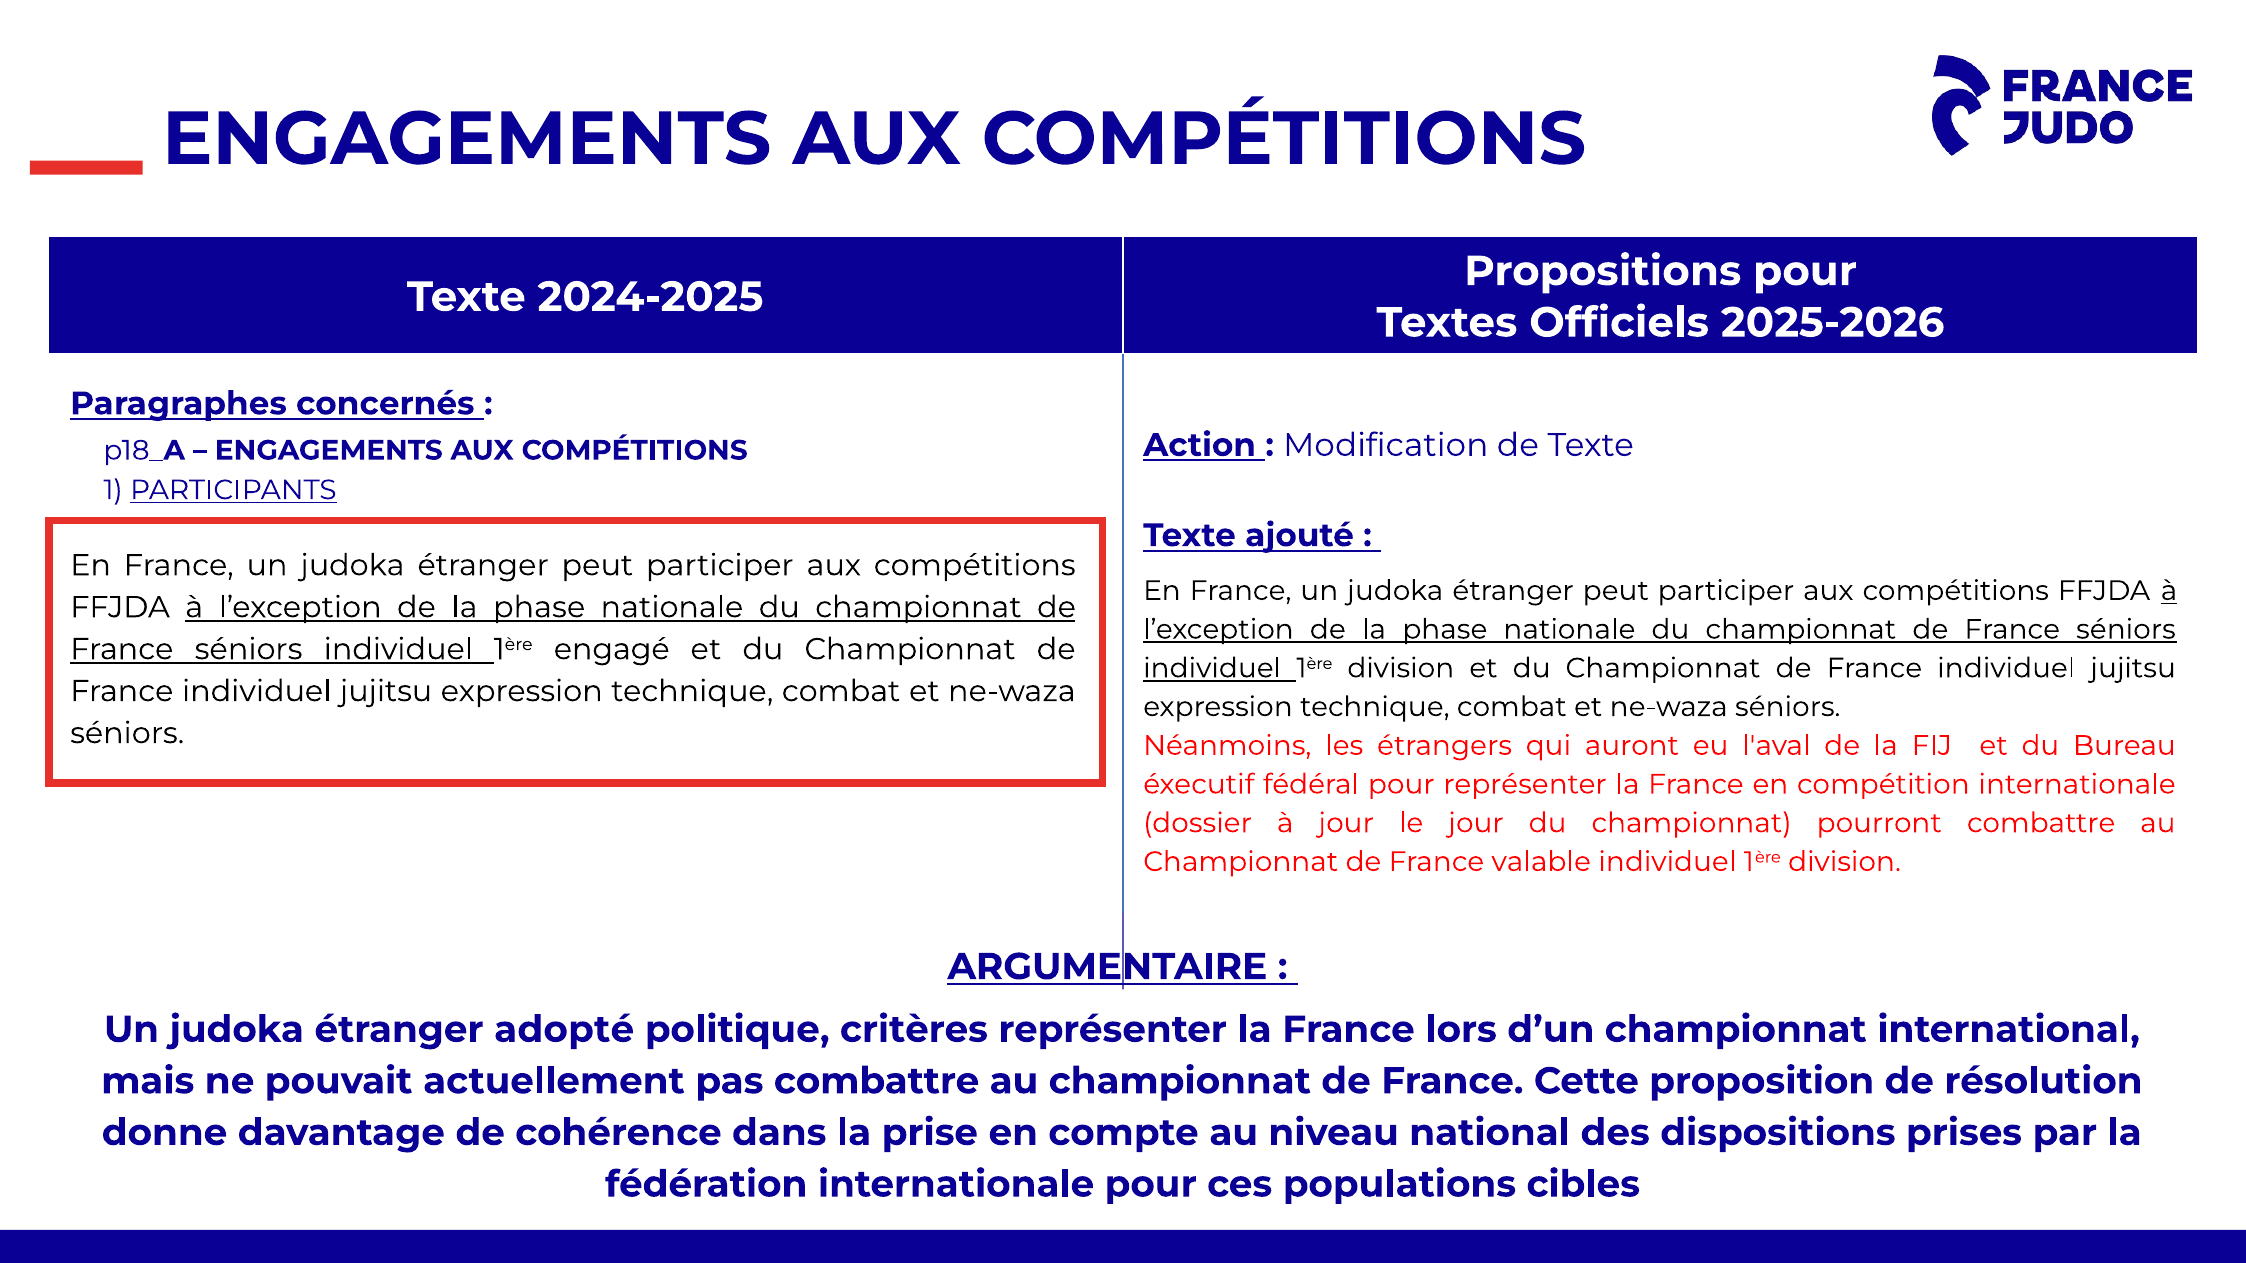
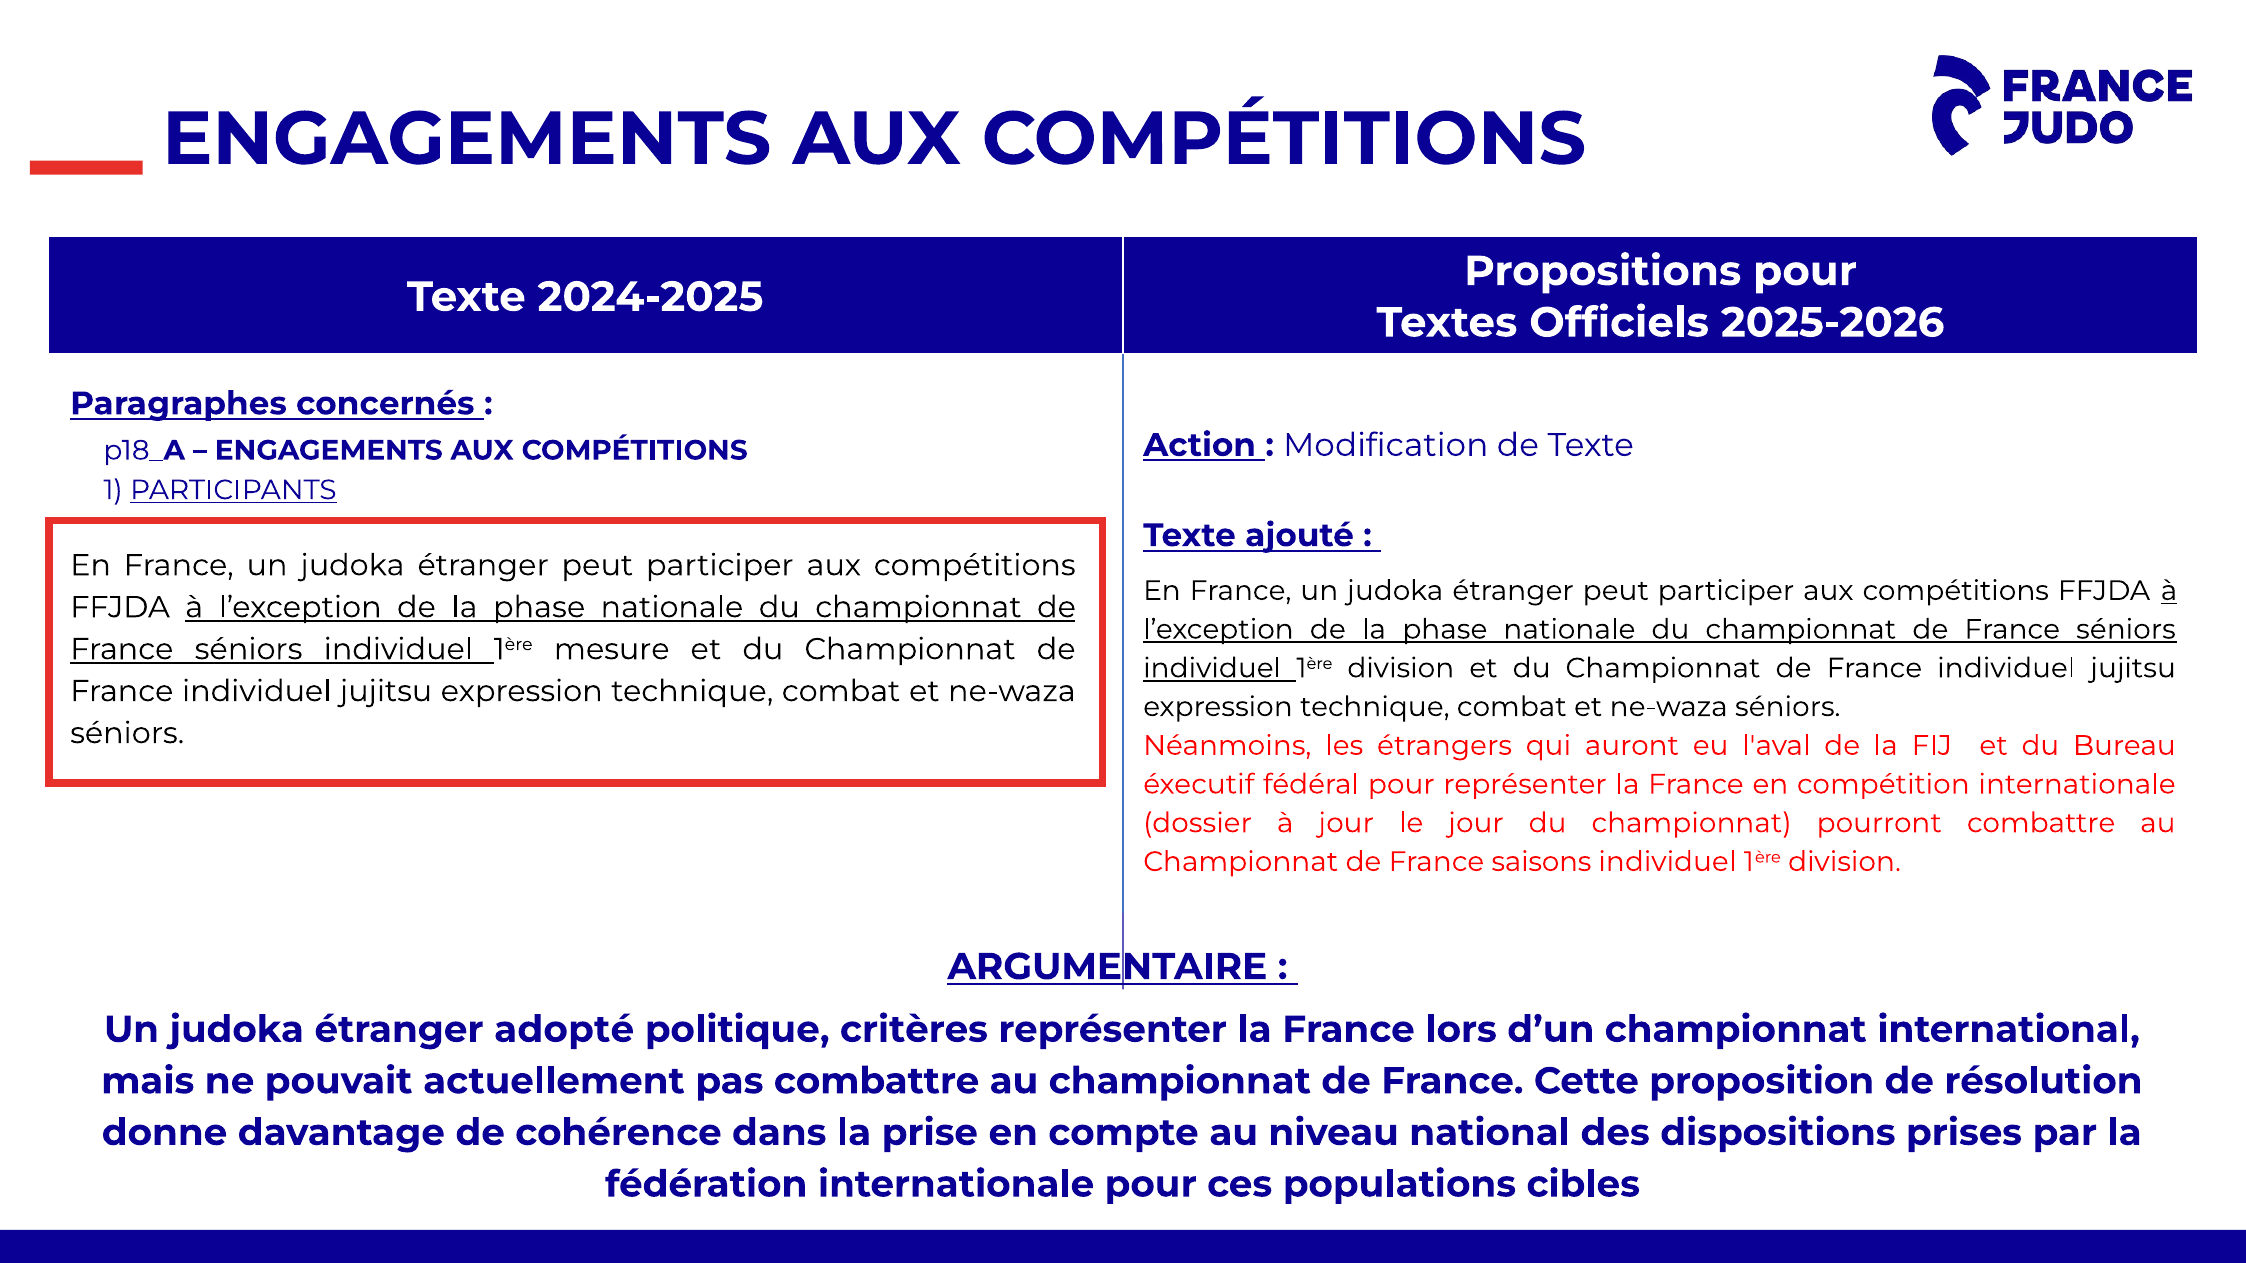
engagé: engagé -> mesure
valable: valable -> saisons
